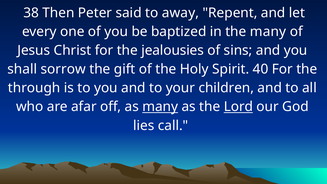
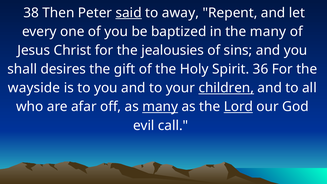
said underline: none -> present
sorrow: sorrow -> desires
40: 40 -> 36
through: through -> wayside
children underline: none -> present
lies: lies -> evil
